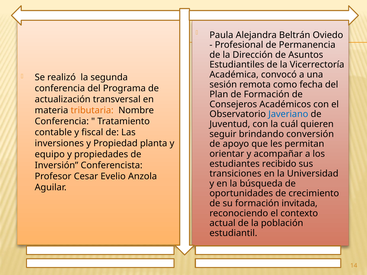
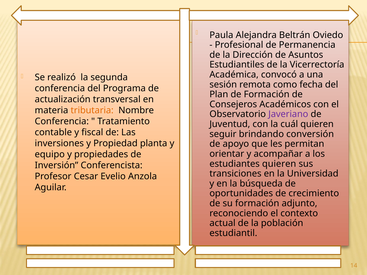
Javeriano colour: blue -> purple
estudiantes recibido: recibido -> quieren
invitada: invitada -> adjunto
